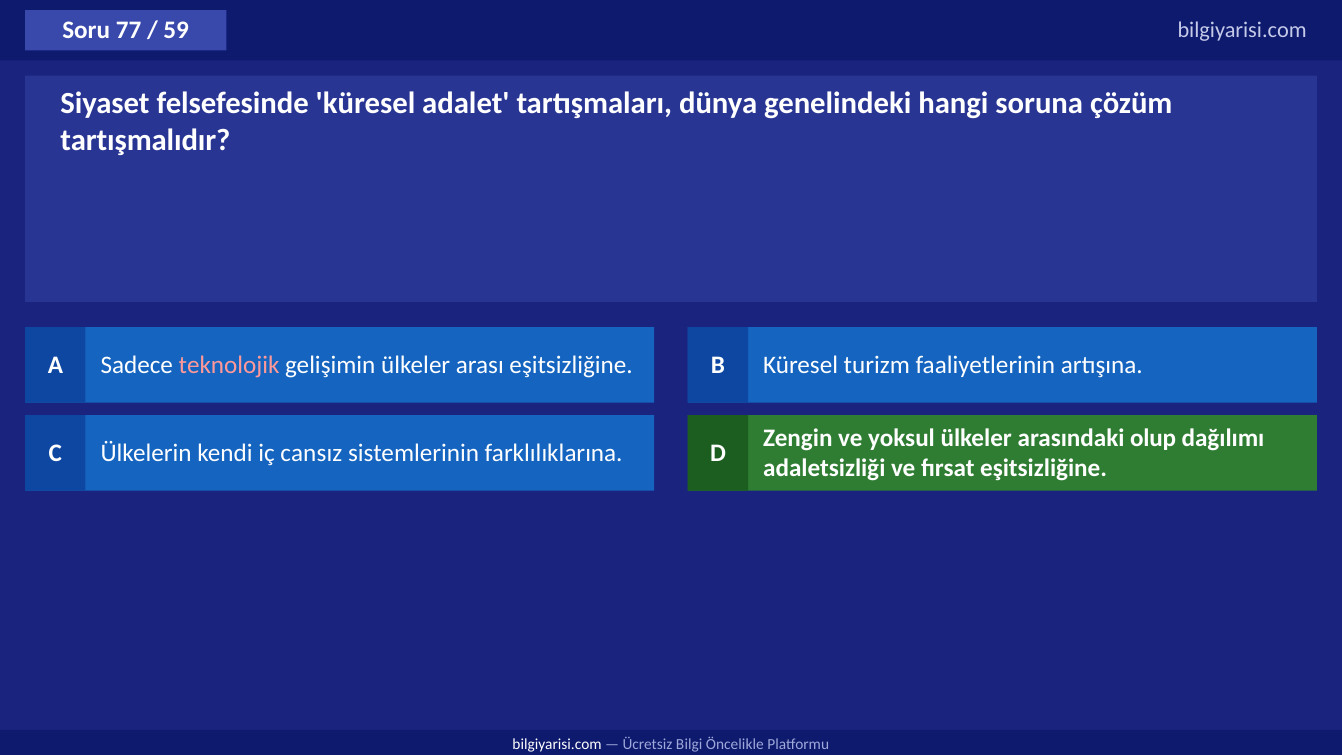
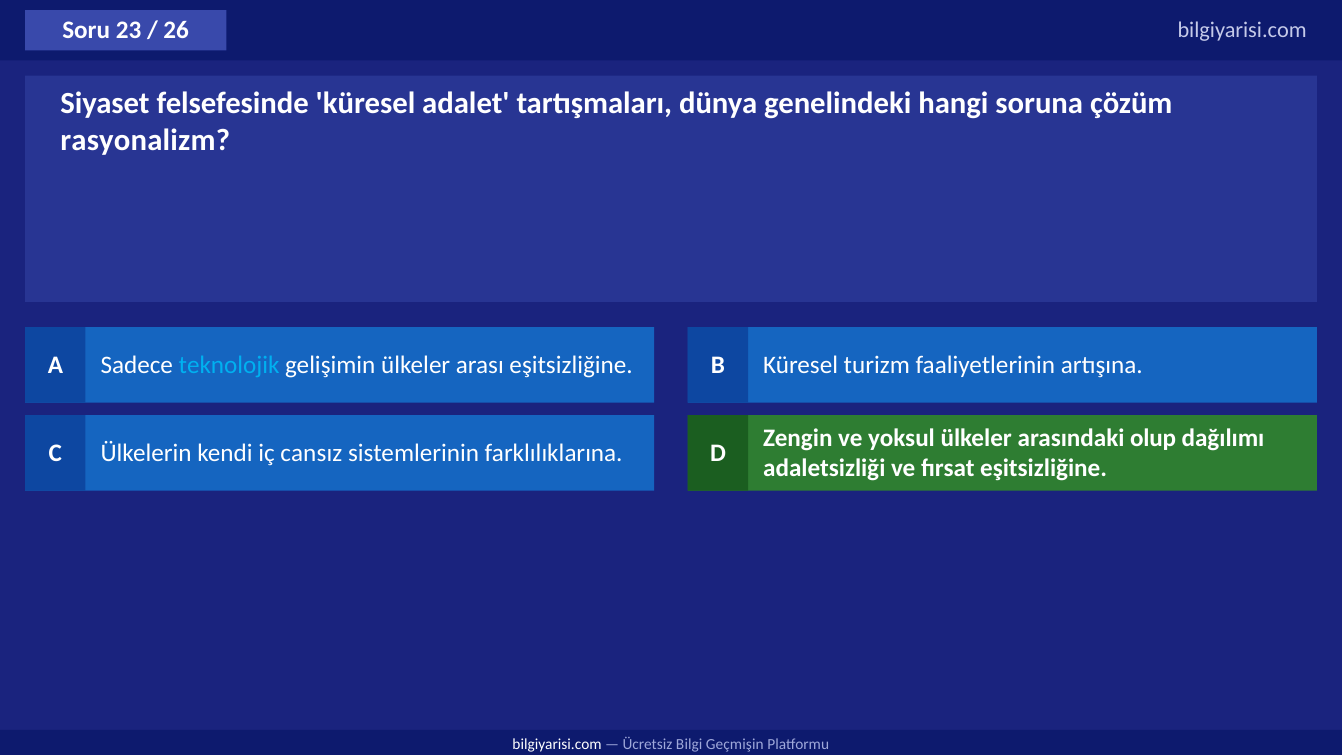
77: 77 -> 23
59: 59 -> 26
tartışmalıdır: tartışmalıdır -> rasyonalizm
teknolojik colour: pink -> light blue
Öncelikle: Öncelikle -> Geçmişin
